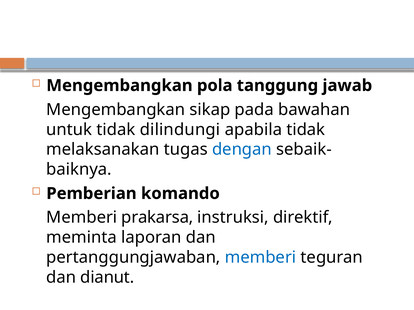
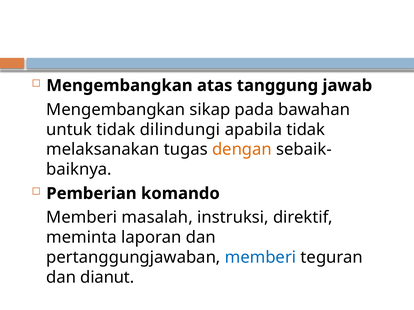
pola: pola -> atas
dengan colour: blue -> orange
prakarsa: prakarsa -> masalah
